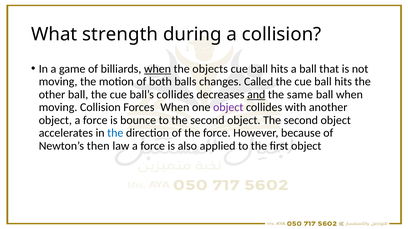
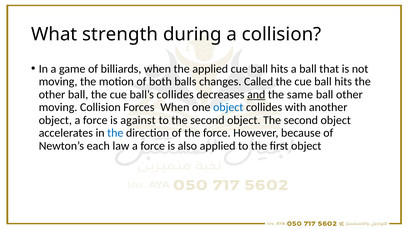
when at (157, 69) underline: present -> none
the objects: objects -> applied
ball when: when -> other
object at (228, 108) colour: purple -> blue
bounce: bounce -> against
then: then -> each
